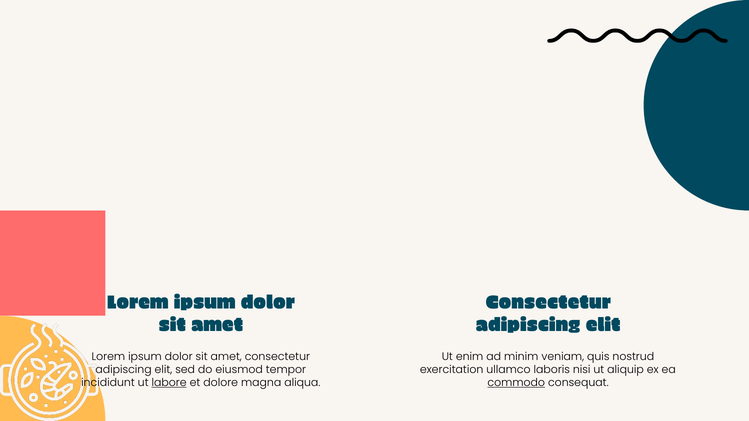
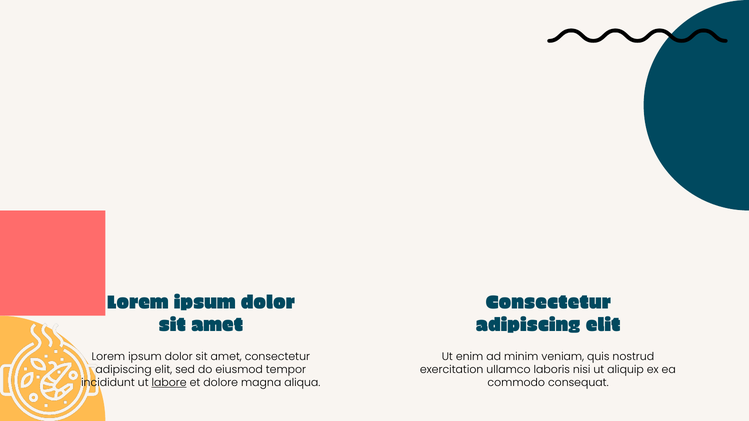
commodo underline: present -> none
